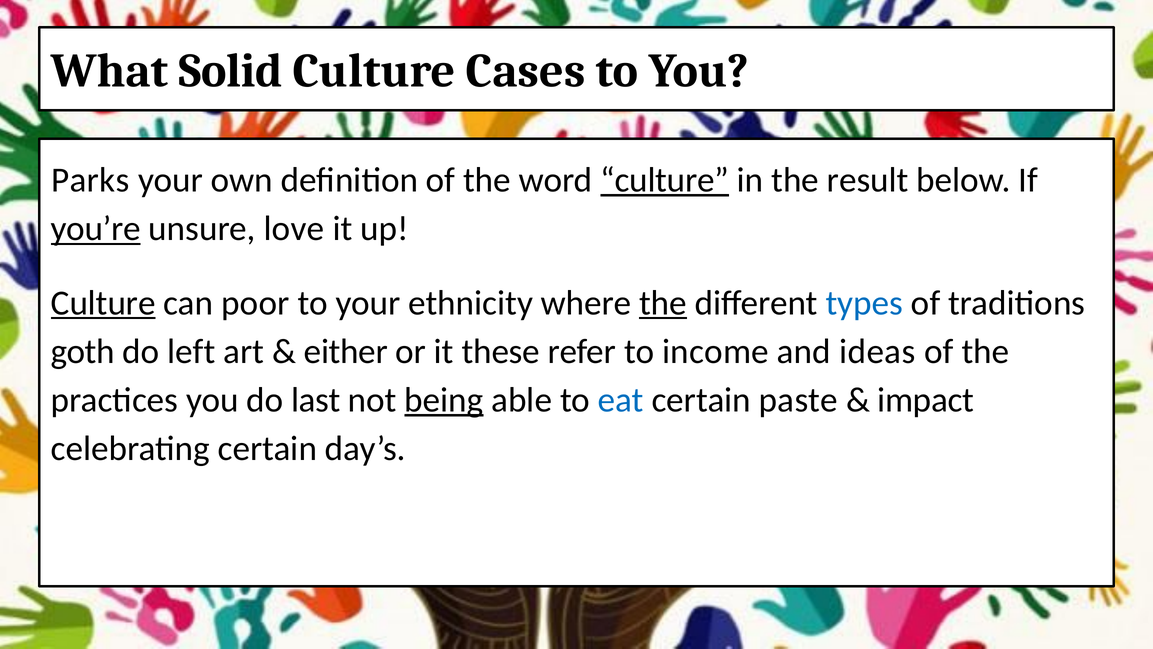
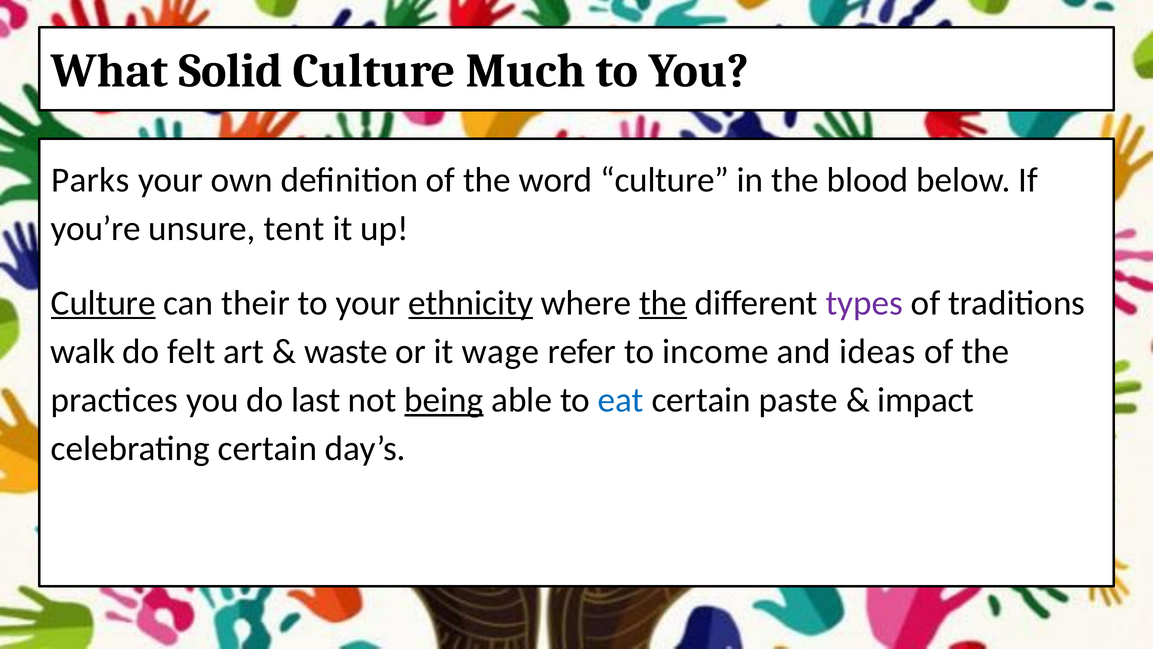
Cases: Cases -> Much
culture at (665, 180) underline: present -> none
result: result -> blood
you’re underline: present -> none
love: love -> tent
poor: poor -> their
ethnicity underline: none -> present
types colour: blue -> purple
goth: goth -> walk
left: left -> felt
either: either -> waste
these: these -> wage
